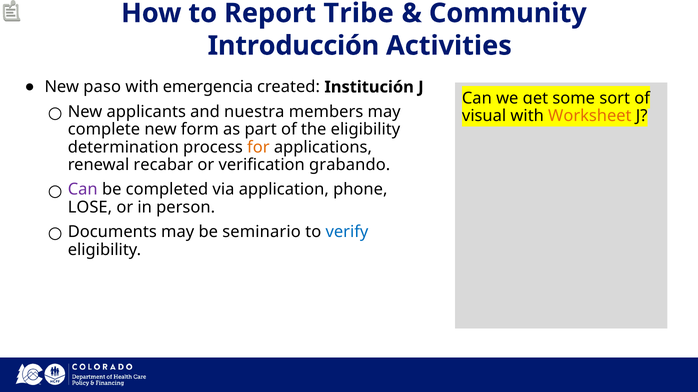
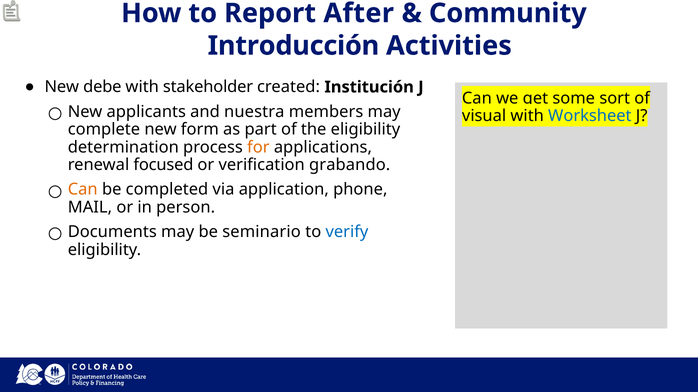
Tribe: Tribe -> After
paso: paso -> debe
emergencia: emergencia -> stakeholder
Worksheet colour: orange -> blue
recabar: recabar -> focused
Can at (83, 190) colour: purple -> orange
LOSE: LOSE -> MAIL
